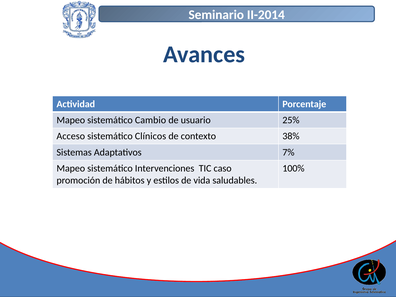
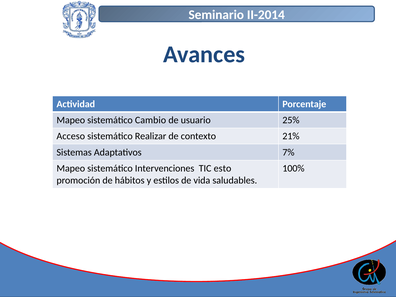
Clínicos: Clínicos -> Realizar
38%: 38% -> 21%
caso: caso -> esto
